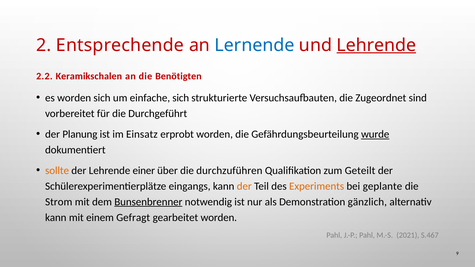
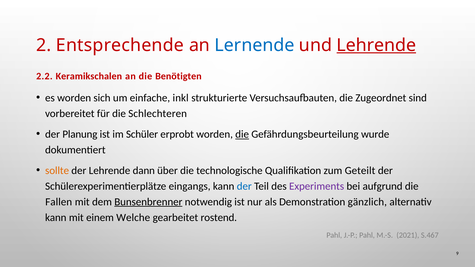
einfache sich: sich -> inkl
Durchgeführt: Durchgeführt -> Schlechteren
Einsatz: Einsatz -> Schüler
die at (242, 134) underline: none -> present
wurde underline: present -> none
einer: einer -> dann
durchzuführen: durchzuführen -> technologische
der at (244, 186) colour: orange -> blue
Experiments colour: orange -> purple
geplante: geplante -> aufgrund
Strom: Strom -> Fallen
Gefragt: Gefragt -> Welche
gearbeitet worden: worden -> rostend
